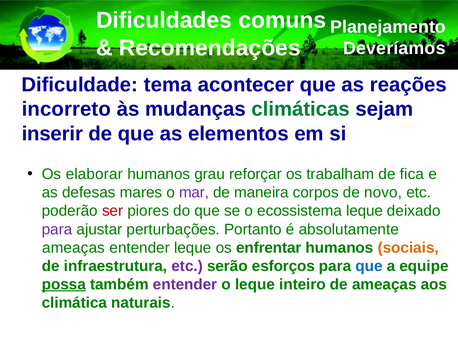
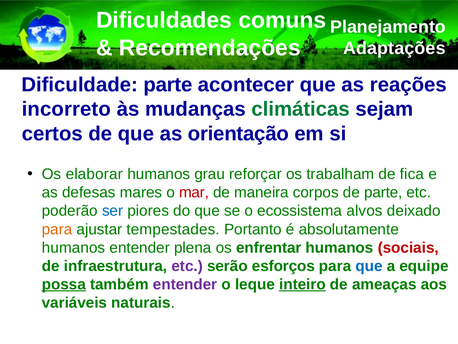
Deveríamos: Deveríamos -> Adaptações
Dificuldade tema: tema -> parte
inserir: inserir -> certos
elementos: elementos -> orientação
mar colour: purple -> red
de novo: novo -> parte
ser colour: red -> blue
ecossistema leque: leque -> alvos
para at (57, 229) colour: purple -> orange
perturbações: perturbações -> tempestades
ameaças at (74, 247): ameaças -> humanos
entender leque: leque -> plena
sociais colour: orange -> red
inteiro underline: none -> present
climática: climática -> variáveis
